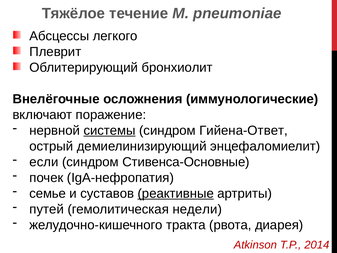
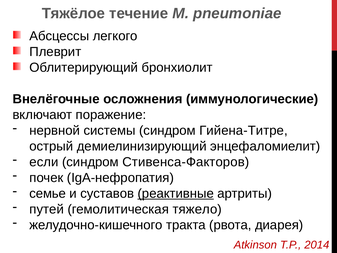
системы underline: present -> none
Гийена-Ответ: Гийена-Ответ -> Гийена-Титре
Стивенса-Основные: Стивенса-Основные -> Стивенса-Факторов
недели: недели -> тяжело
